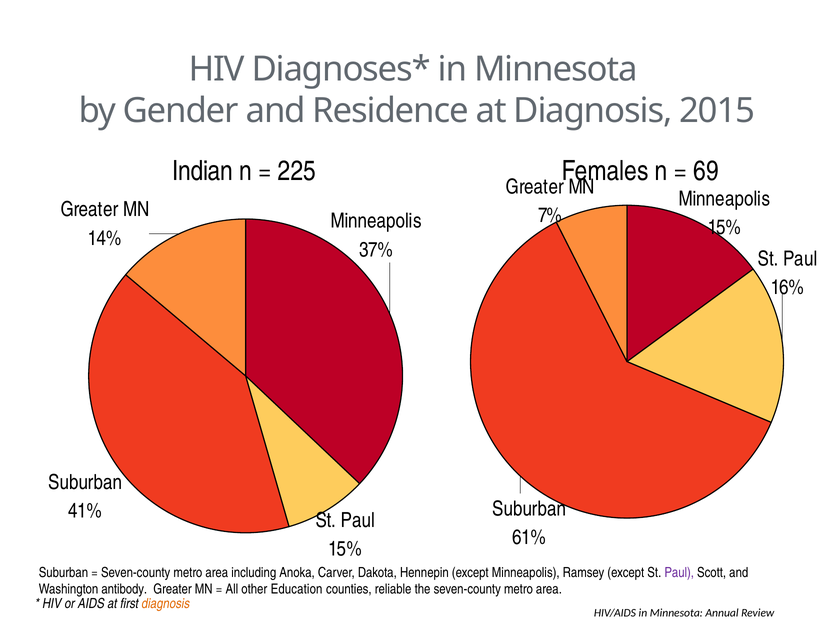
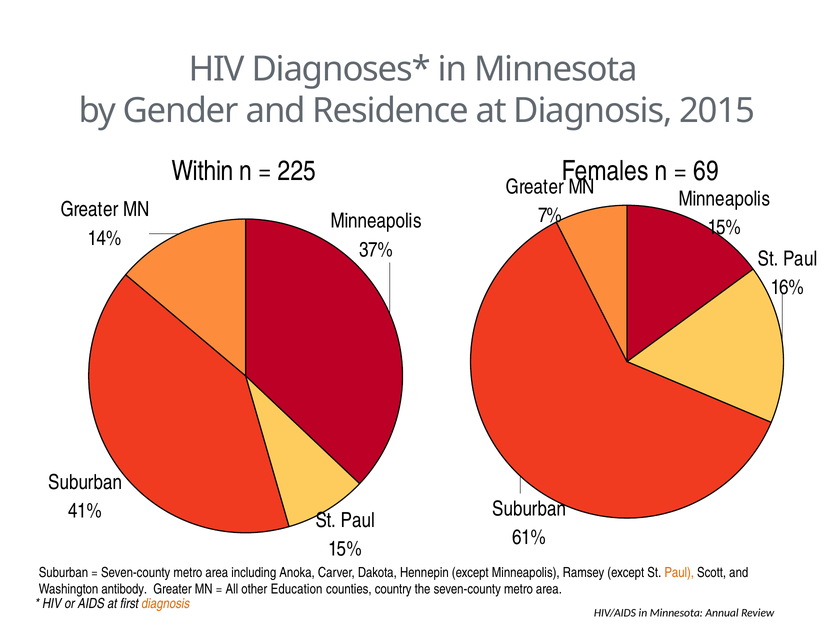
Indian: Indian -> Within
Paul at (679, 573) colour: purple -> orange
reliable: reliable -> country
